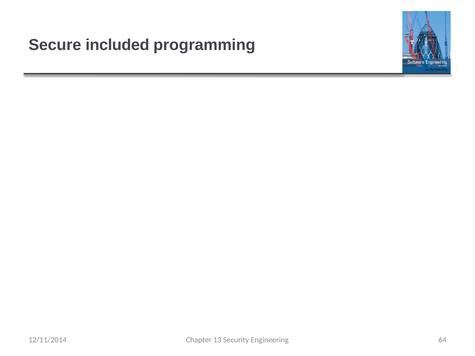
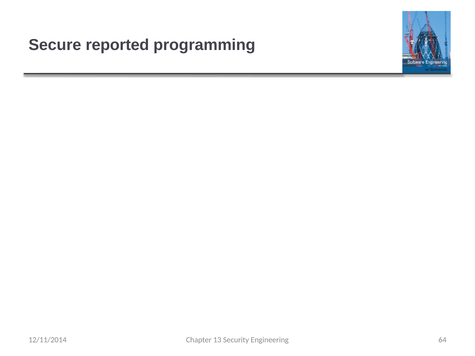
included: included -> reported
